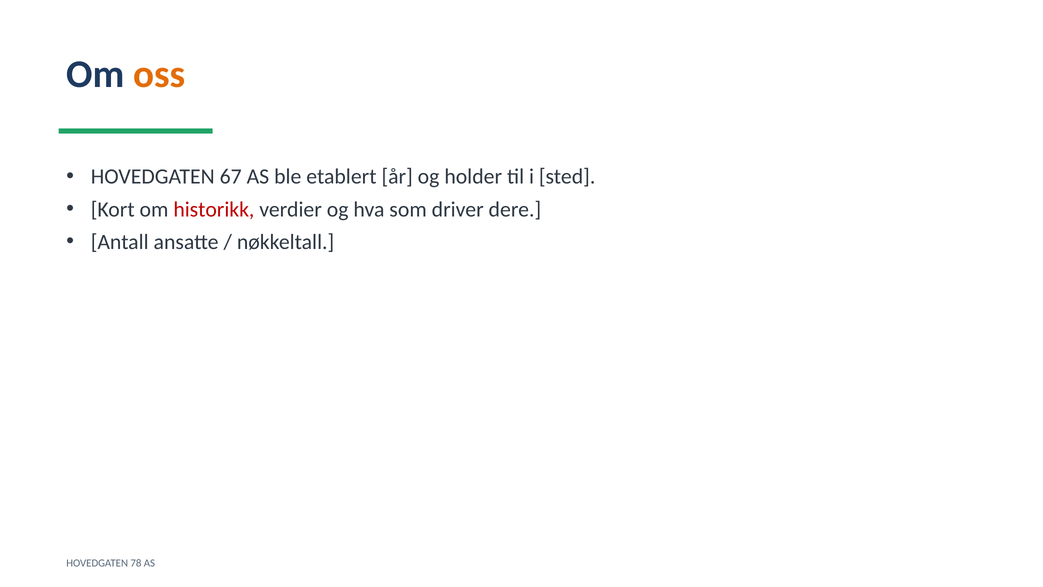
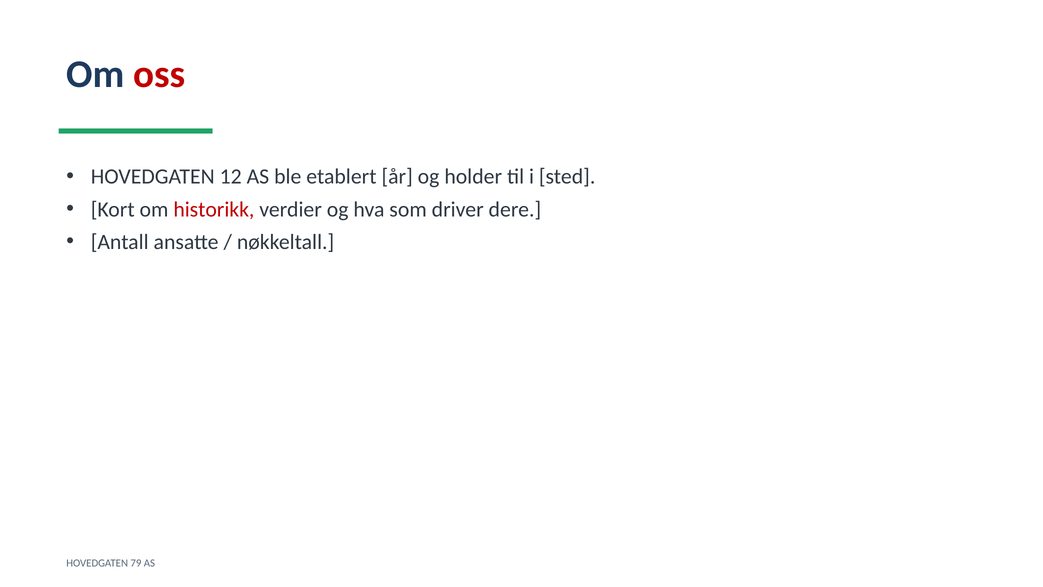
oss colour: orange -> red
67: 67 -> 12
78: 78 -> 79
